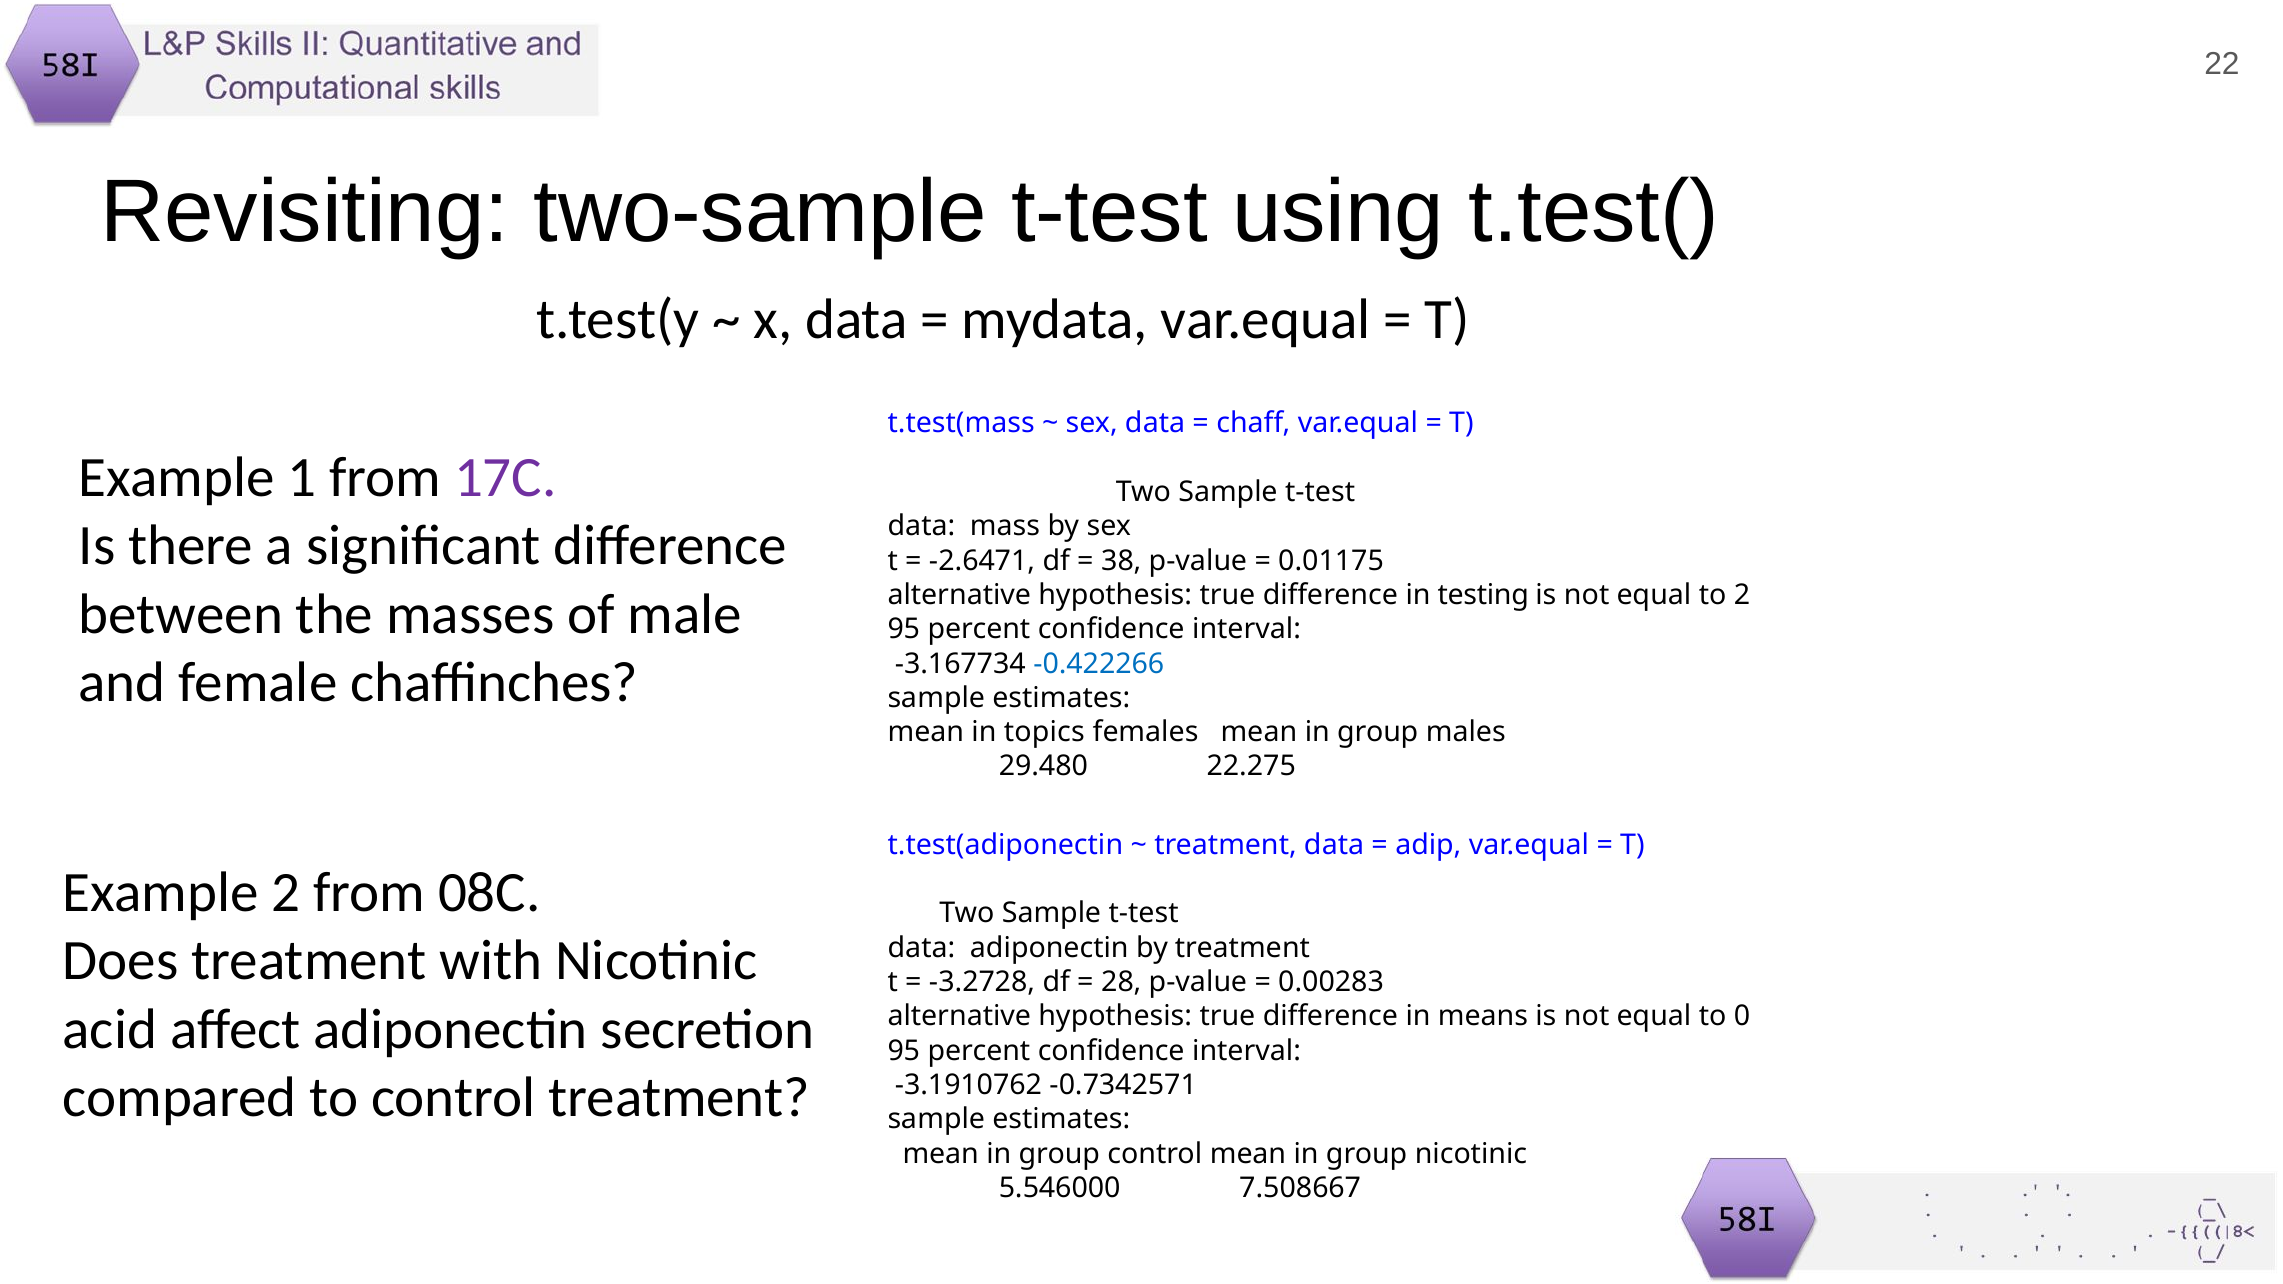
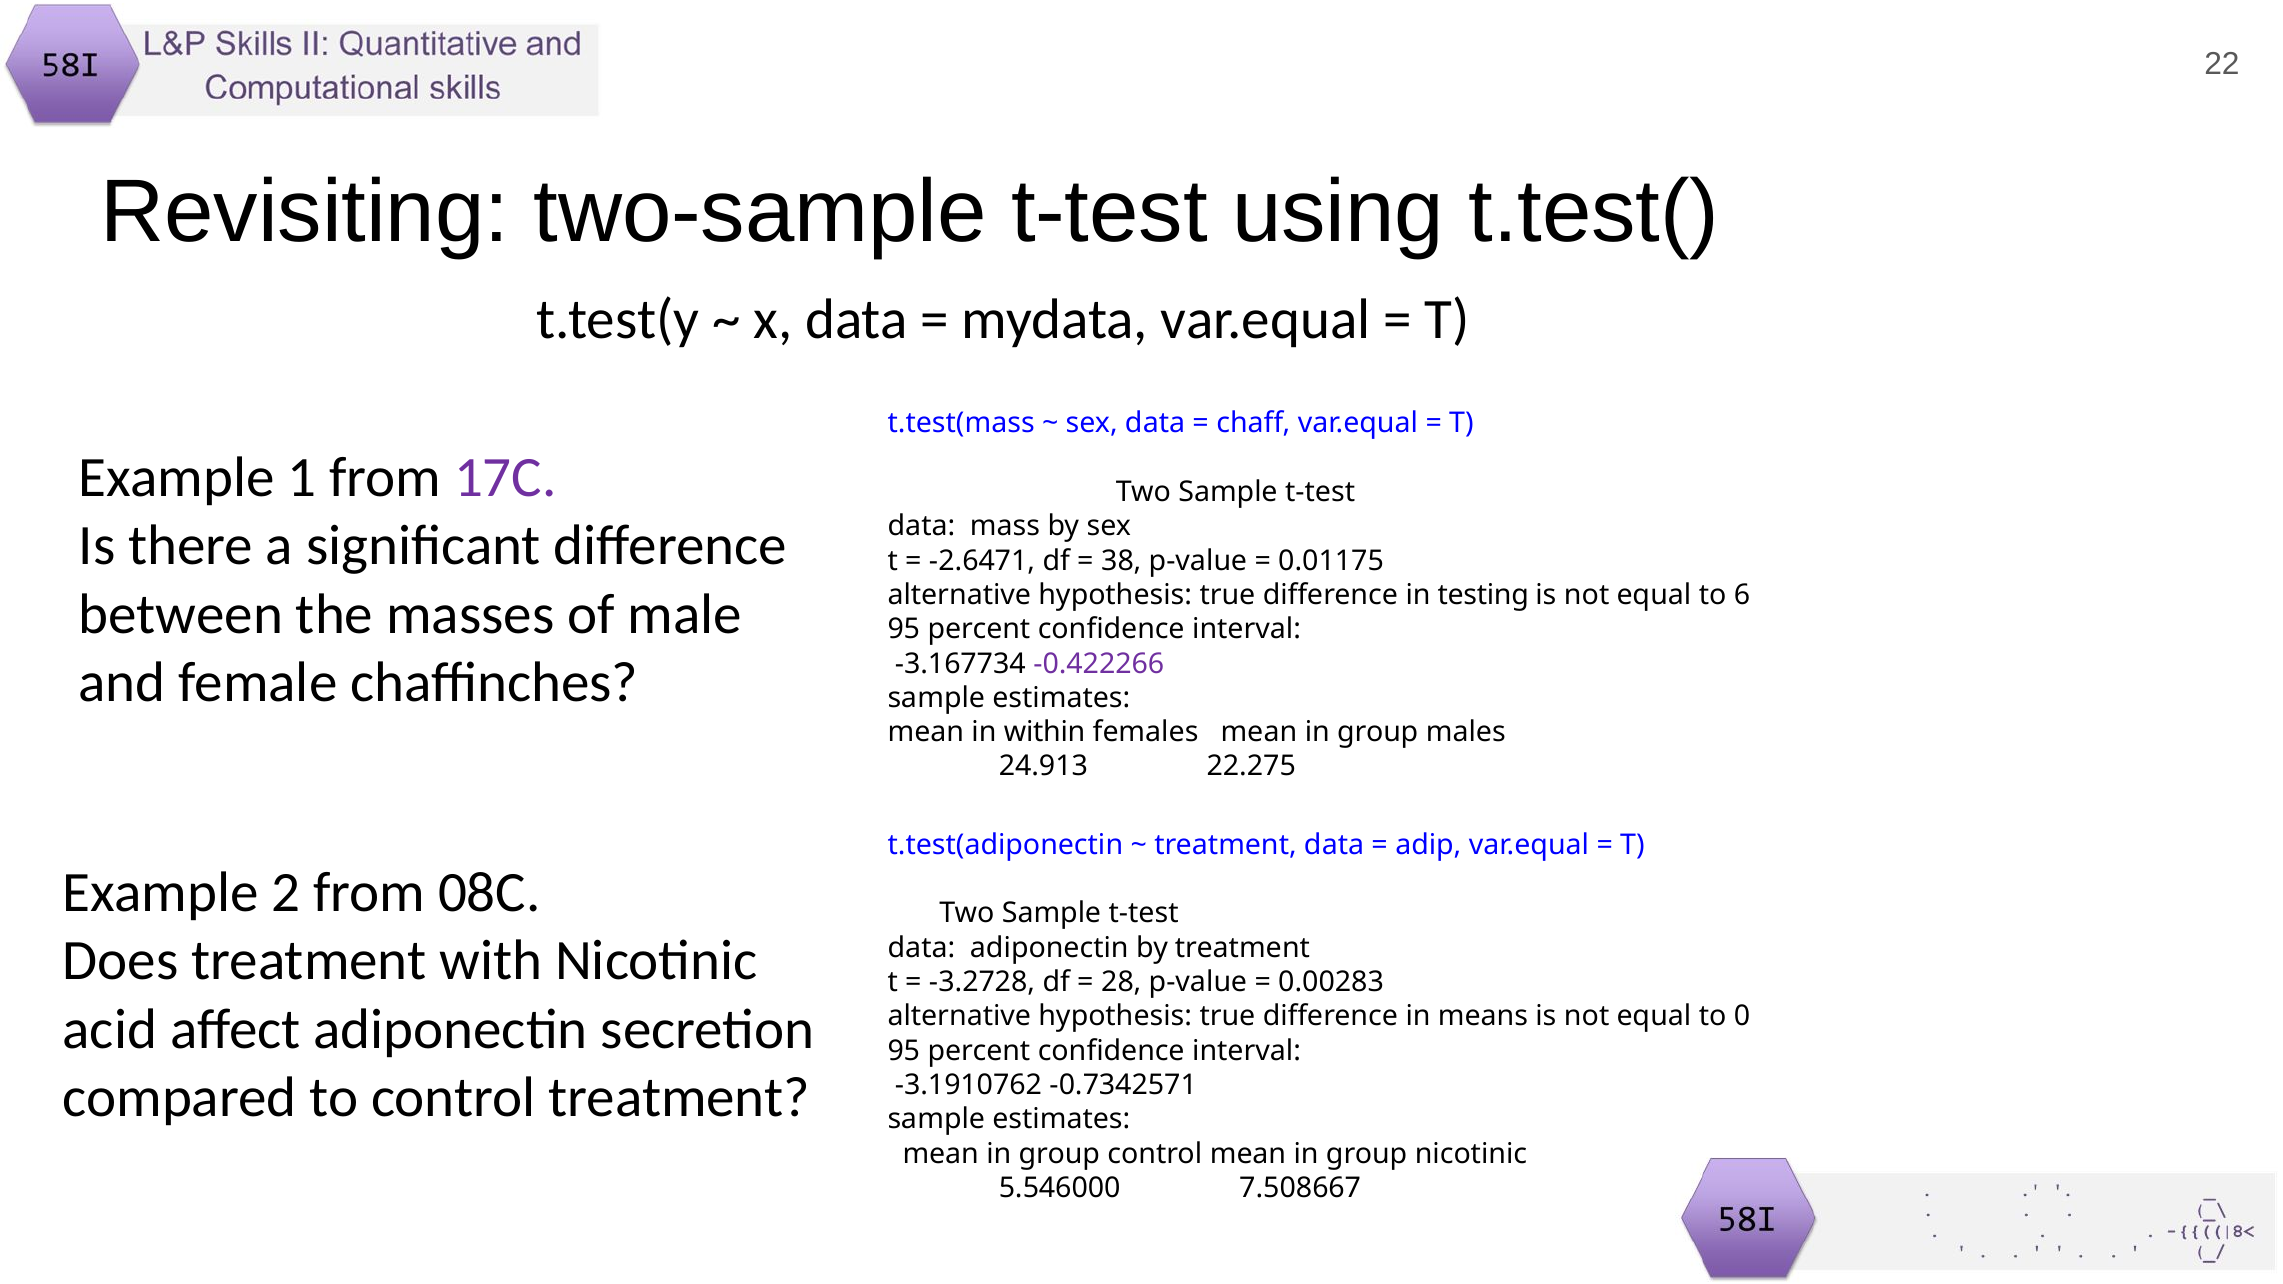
to 2: 2 -> 6
-0.422266 colour: blue -> purple
topics: topics -> within
29.480: 29.480 -> 24.913
